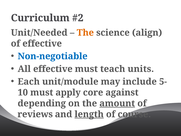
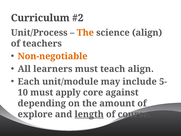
Unit/Needed: Unit/Needed -> Unit/Process
of effective: effective -> teachers
Non-negotiable colour: blue -> orange
All effective: effective -> learners
teach units: units -> align
amount underline: present -> none
reviews: reviews -> explore
